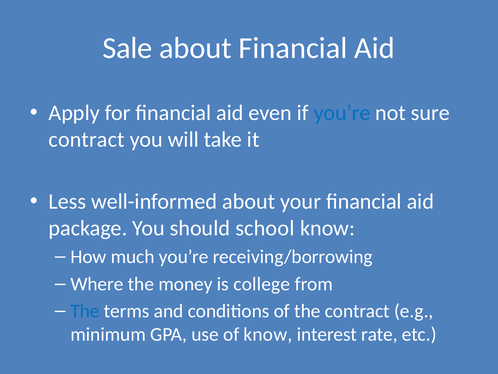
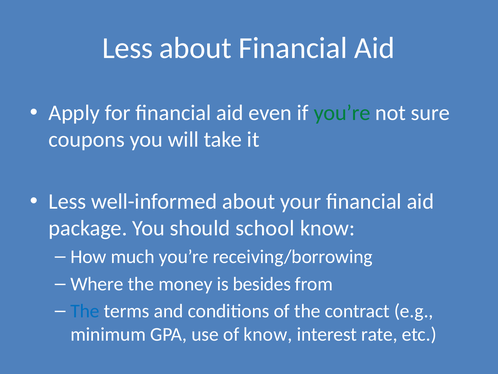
Sale at (128, 48): Sale -> Less
you’re at (342, 113) colour: blue -> green
contract at (87, 139): contract -> coupons
college: college -> besides
